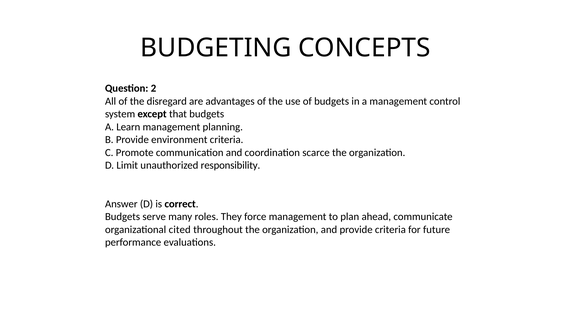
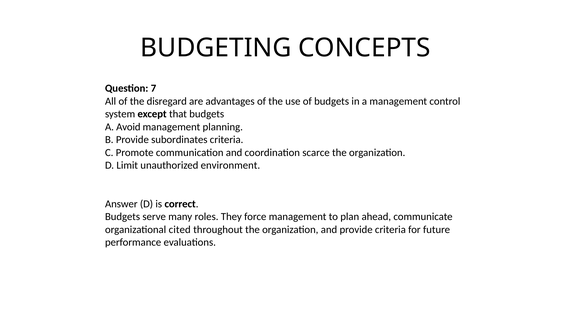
2: 2 -> 7
Learn: Learn -> Avoid
environment: environment -> subordinates
responsibility: responsibility -> environment
